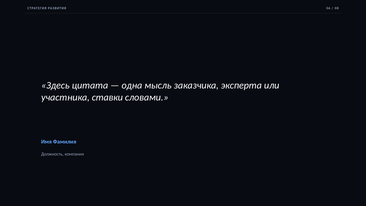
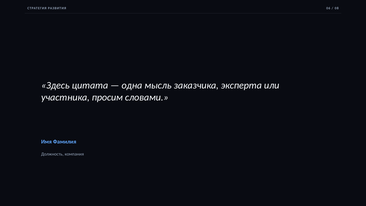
ставки: ставки -> просим
